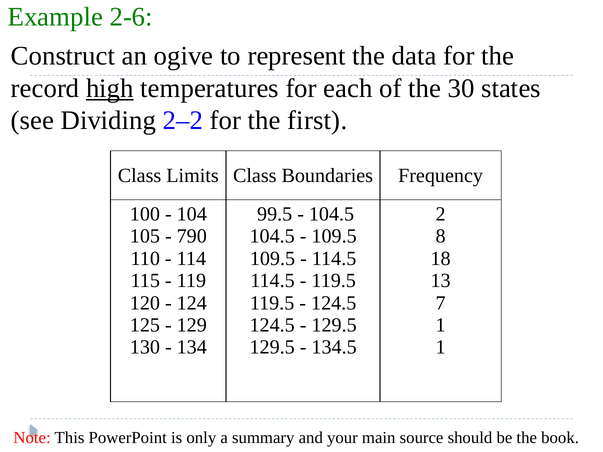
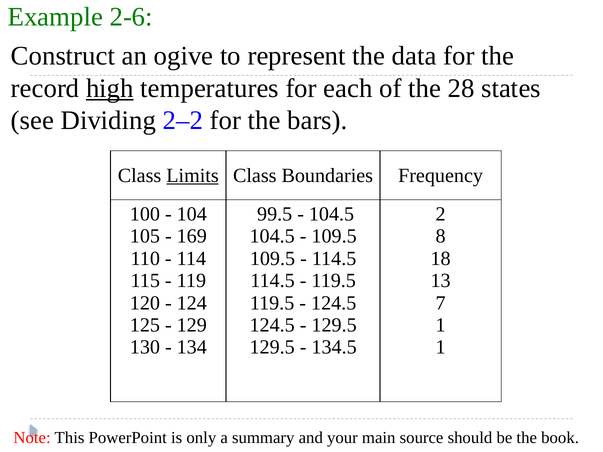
30: 30 -> 28
first: first -> bars
Limits underline: none -> present
790: 790 -> 169
